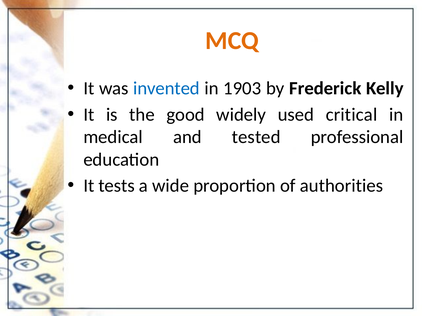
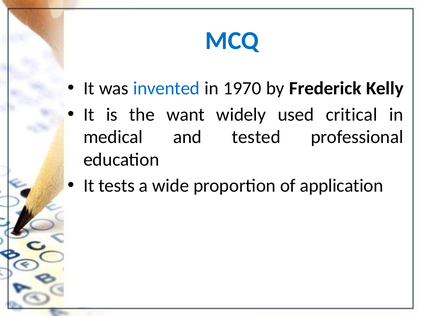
MCQ colour: orange -> blue
1903: 1903 -> 1970
good: good -> want
authorities: authorities -> application
